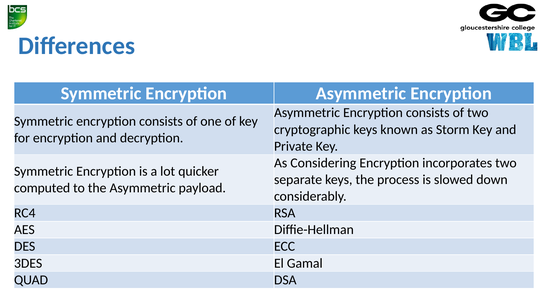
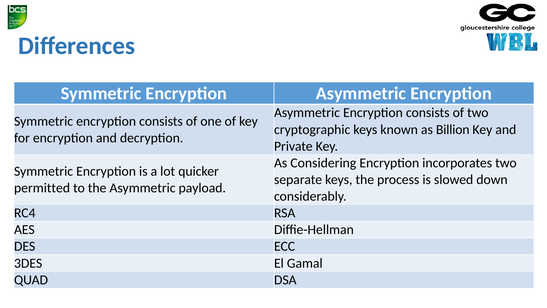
Storm: Storm -> Billion
computed: computed -> permitted
